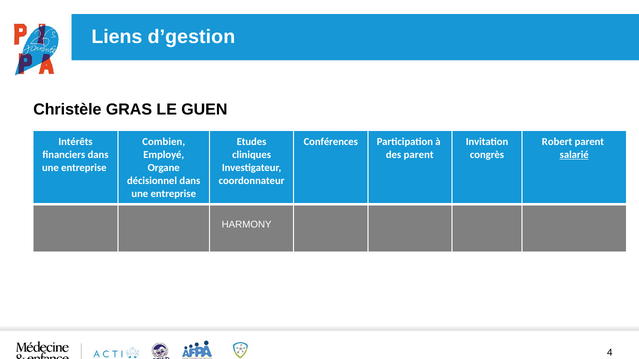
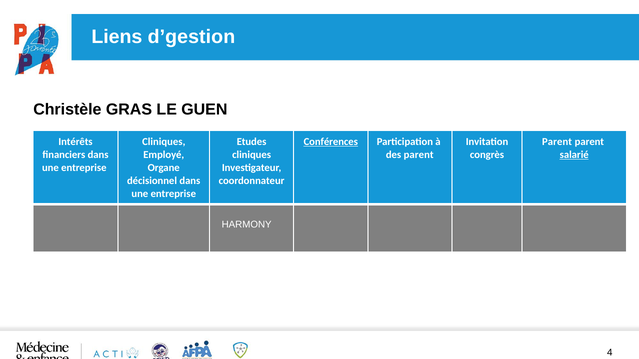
Combien at (164, 142): Combien -> Cliniques
Conférences underline: none -> present
Robert at (557, 142): Robert -> Parent
